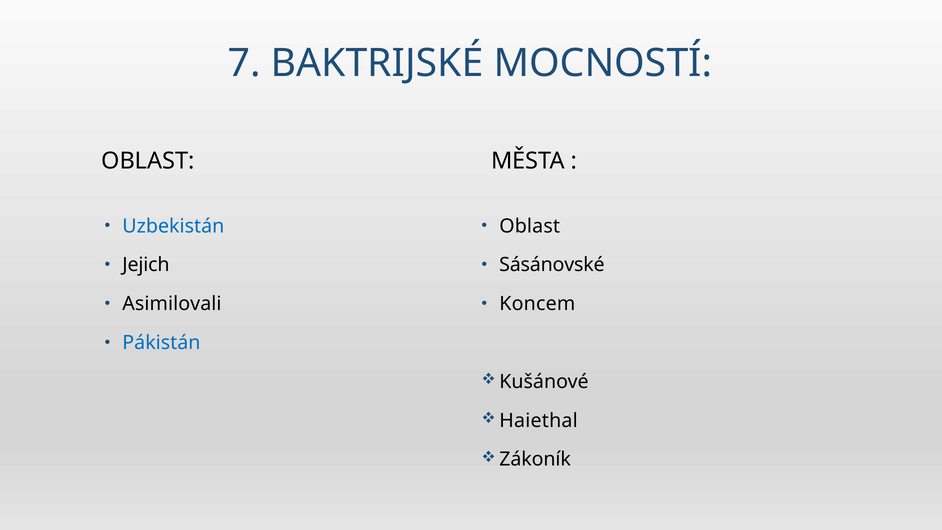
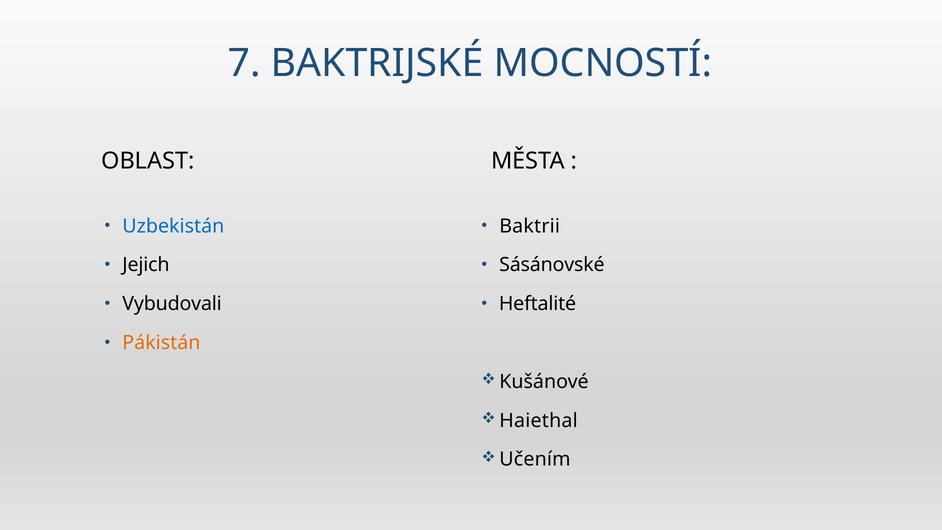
Oblast at (530, 226): Oblast -> Baktrii
Asimilovali: Asimilovali -> Vybudovali
Koncem: Koncem -> Heftalité
Pákistán colour: blue -> orange
Zákoník: Zákoník -> Učením
